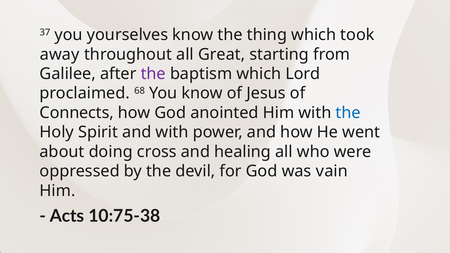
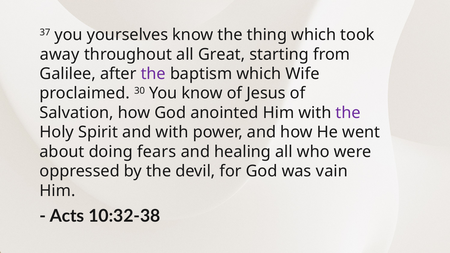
Lord: Lord -> Wife
68: 68 -> 30
Connects: Connects -> Salvation
the at (348, 113) colour: blue -> purple
cross: cross -> fears
10:75-38: 10:75-38 -> 10:32-38
